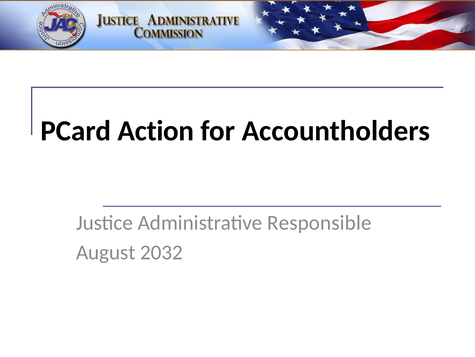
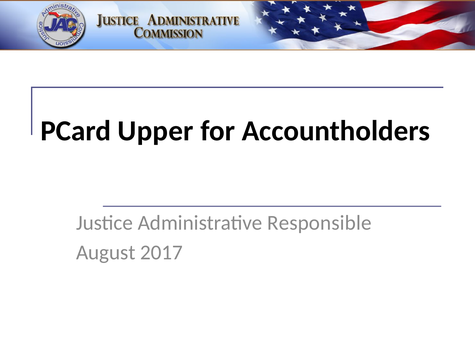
Action: Action -> Upper
2032: 2032 -> 2017
